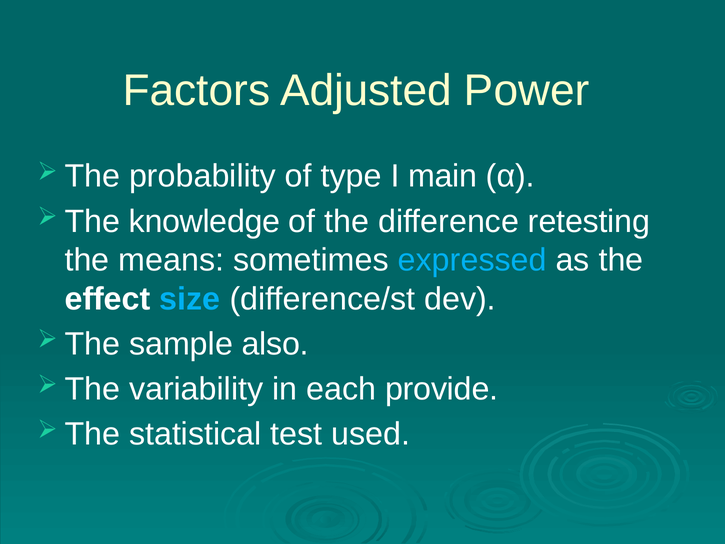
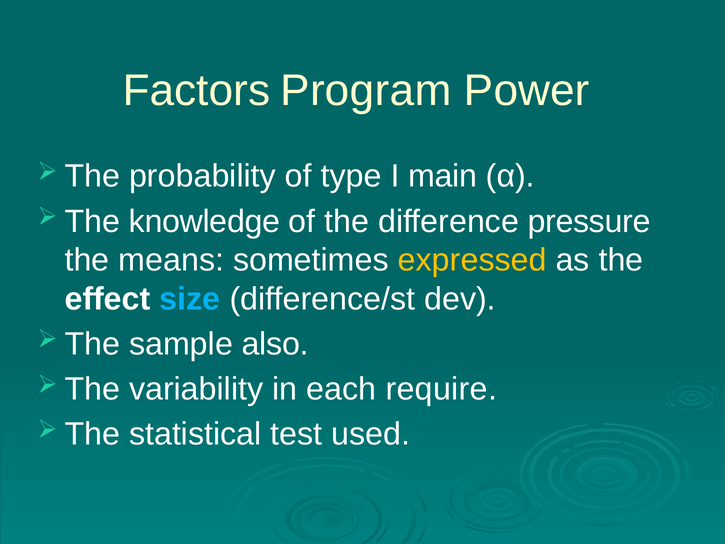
Adjusted: Adjusted -> Program
retesting: retesting -> pressure
expressed colour: light blue -> yellow
provide: provide -> require
